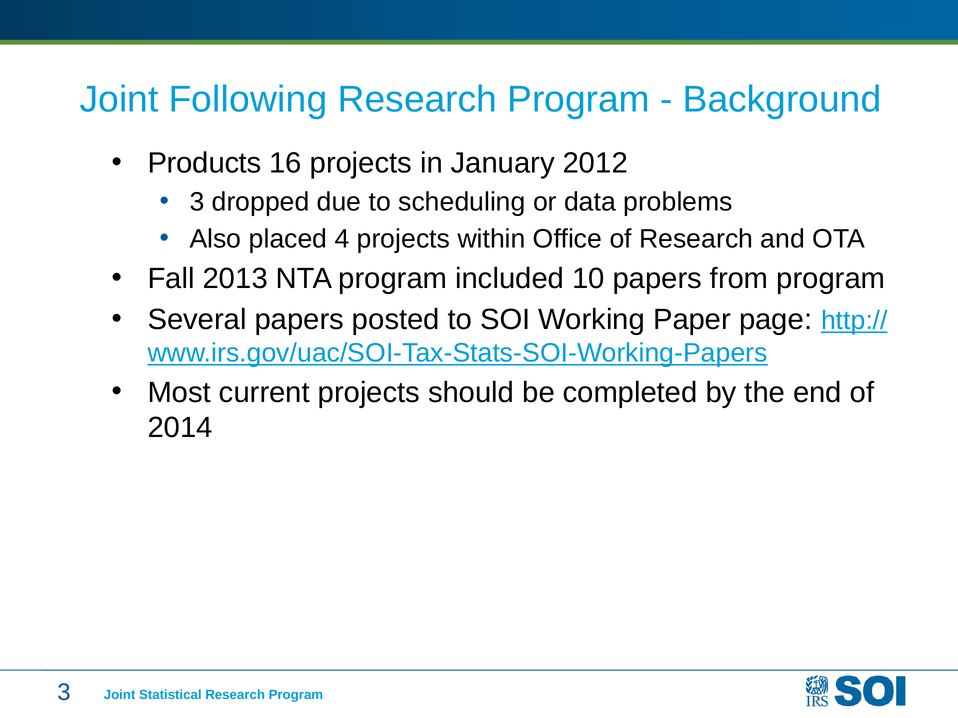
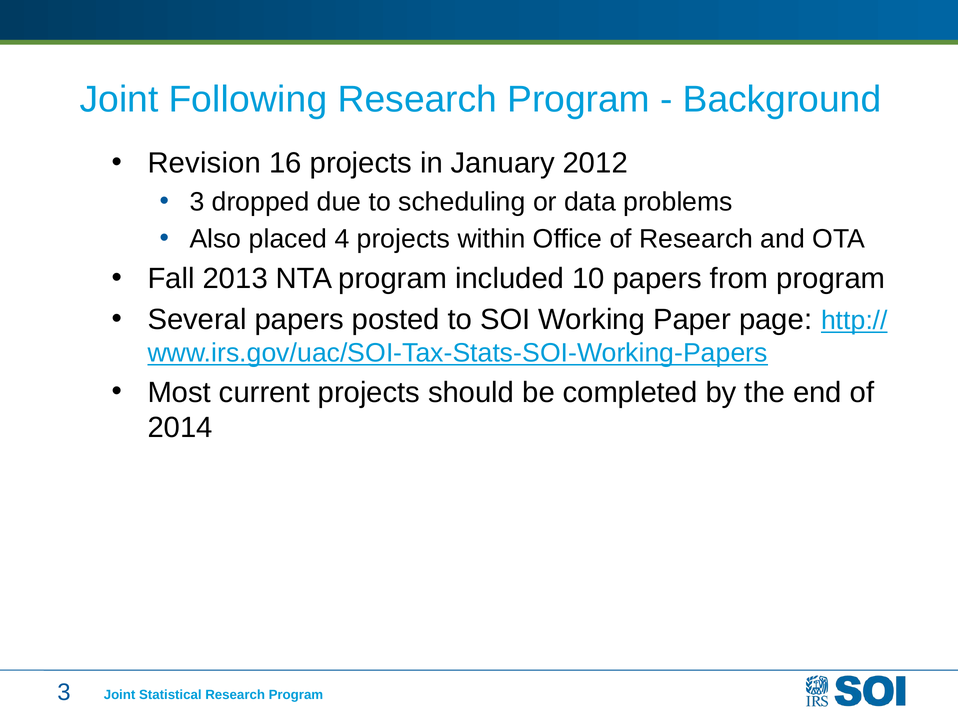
Products: Products -> Revision
